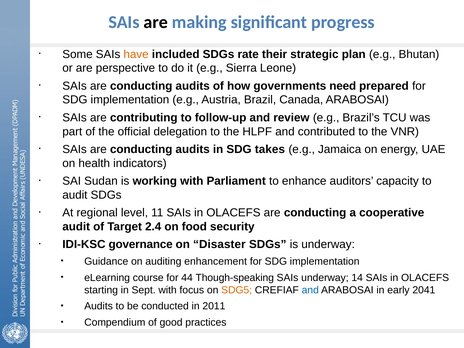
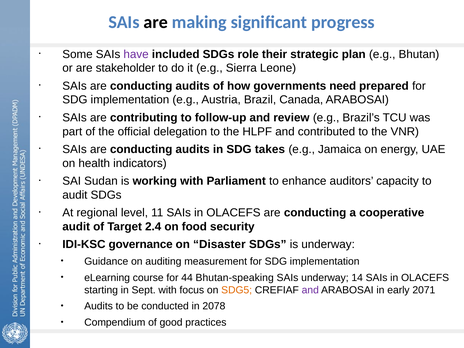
have colour: orange -> purple
rate: rate -> role
perspective: perspective -> stakeholder
enhancement: enhancement -> measurement
Though-speaking: Though-speaking -> Bhutan-speaking
and at (310, 290) colour: blue -> purple
2041: 2041 -> 2071
2011: 2011 -> 2078
